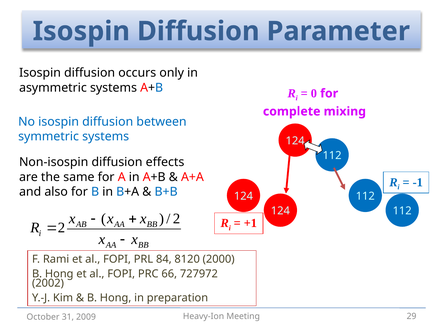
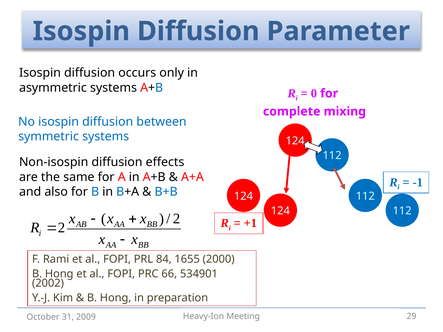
8120: 8120 -> 1655
727972: 727972 -> 534901
